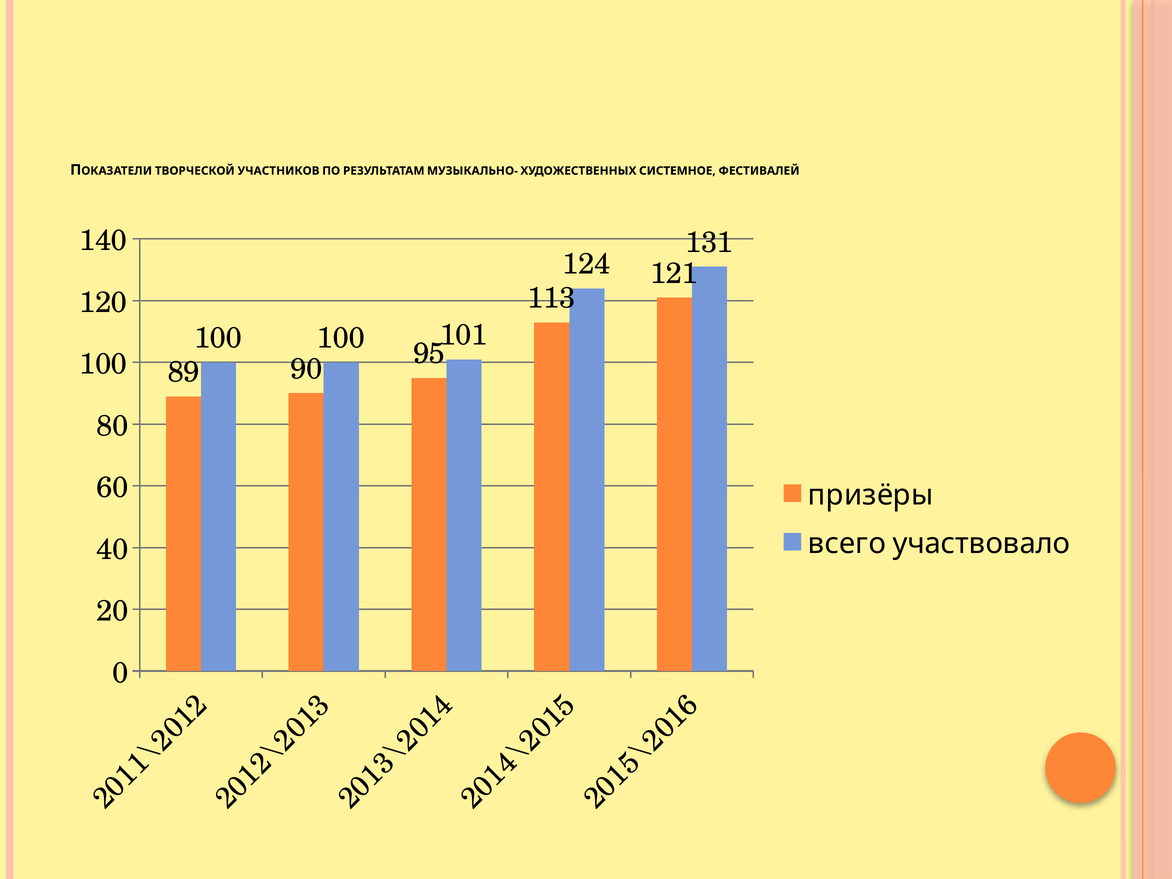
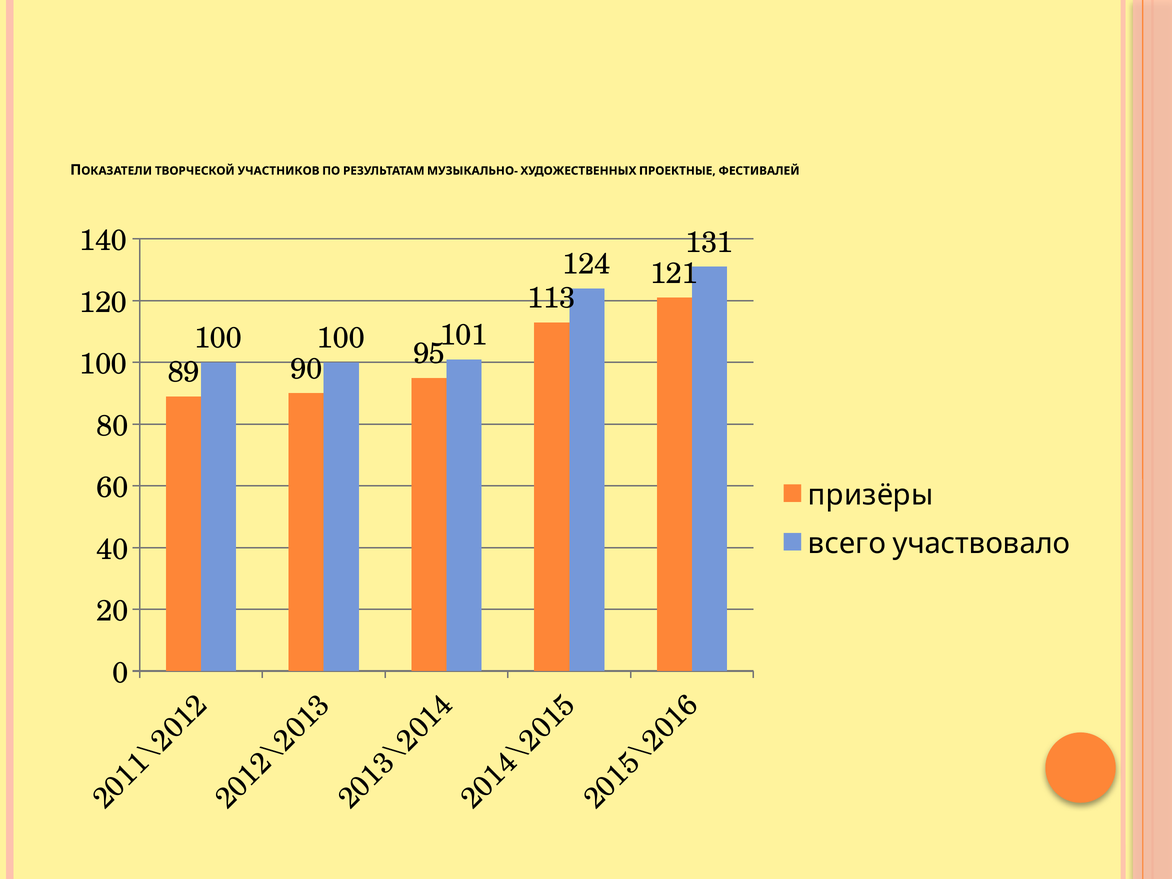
СИСТЕМНОЕ: СИСТЕМНОЕ -> ПРОЕКТНЫЕ
